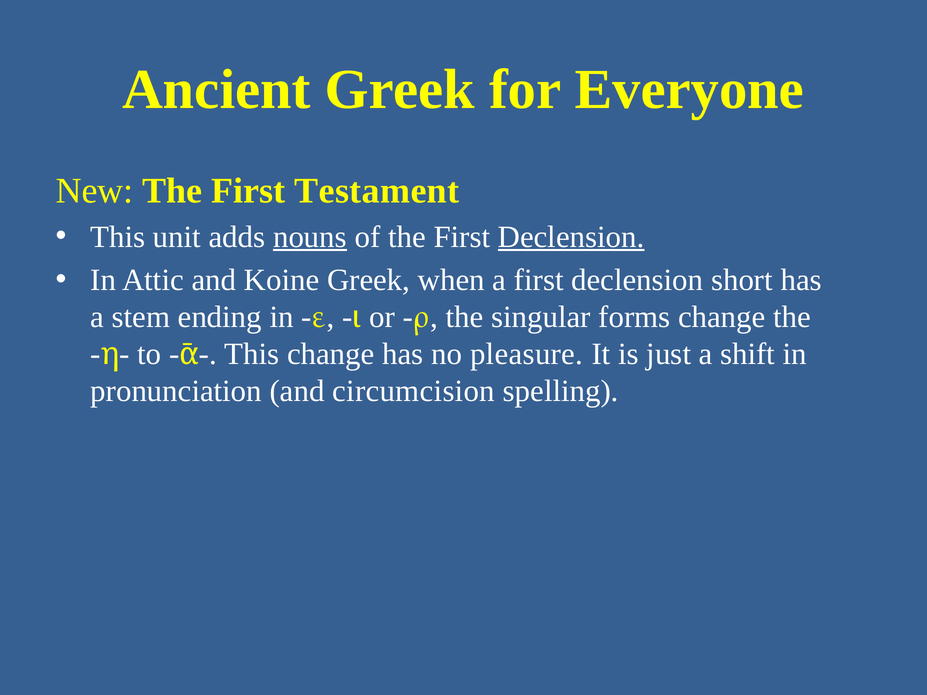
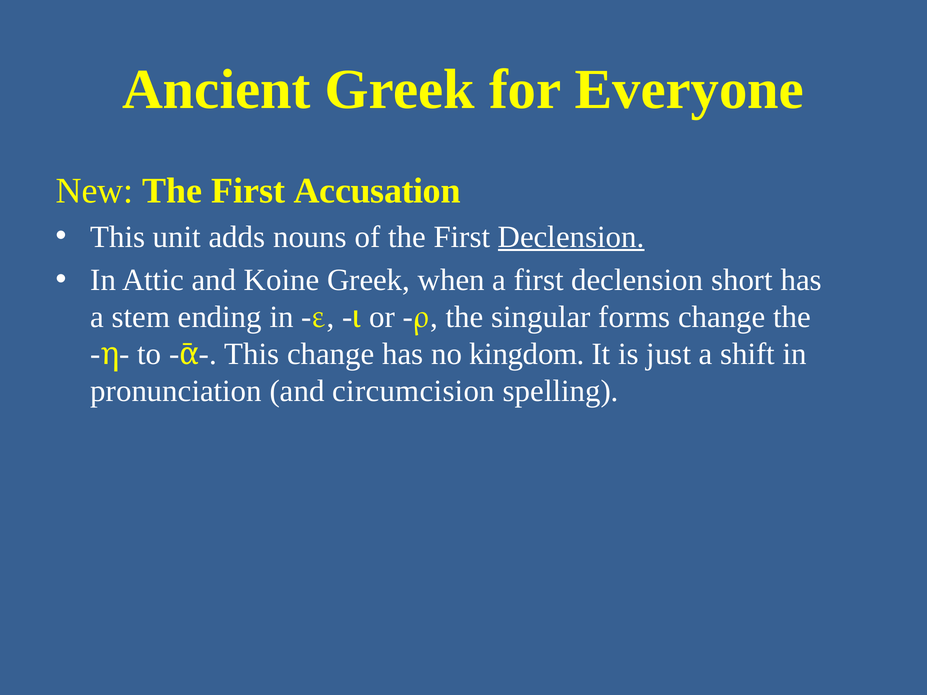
Testament: Testament -> Accusation
nouns underline: present -> none
pleasure: pleasure -> kingdom
